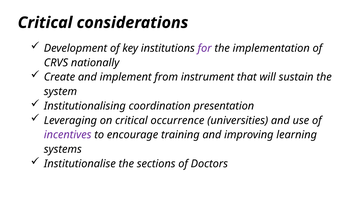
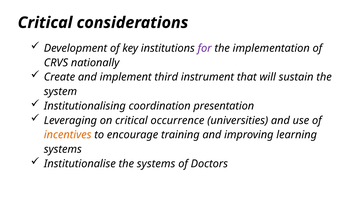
from: from -> third
incentives colour: purple -> orange
the sections: sections -> systems
